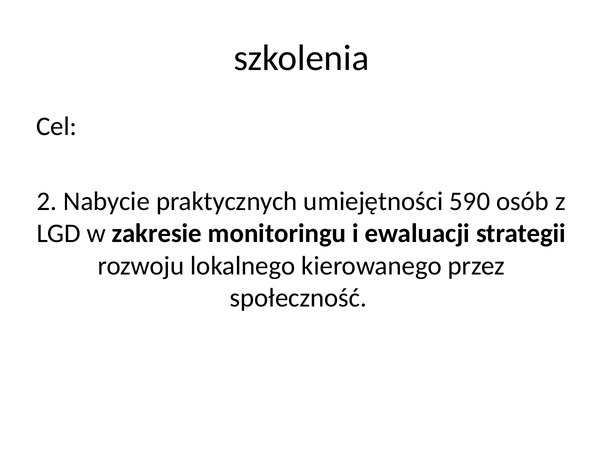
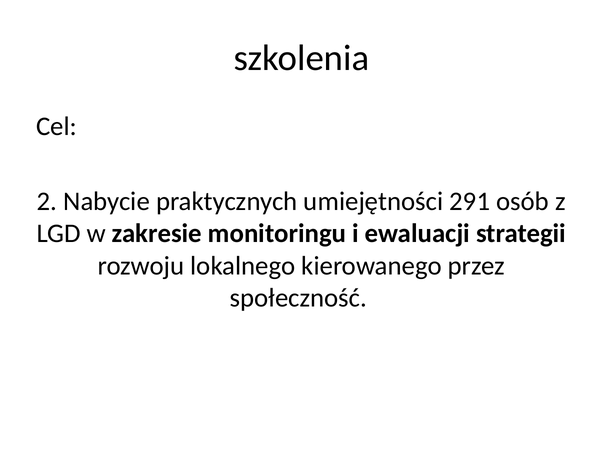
590: 590 -> 291
